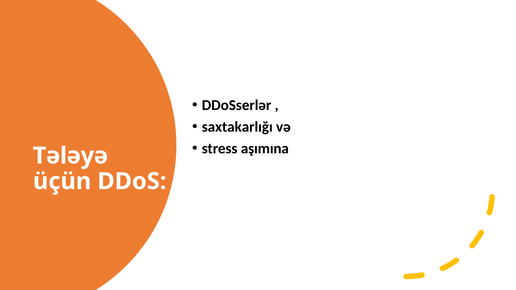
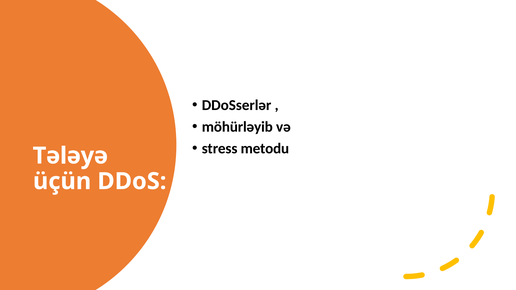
saxtakarlığı: saxtakarlığı -> möhürləyib
aşımına: aşımına -> metodu
